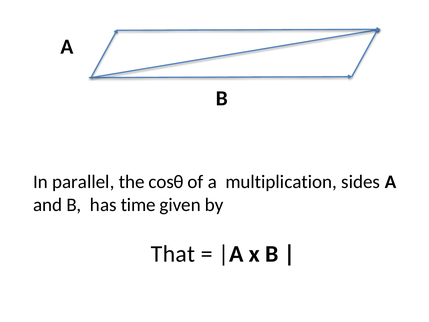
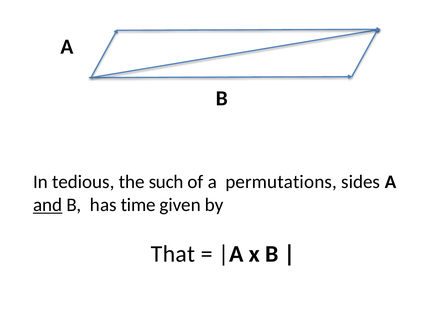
parallel: parallel -> tedious
cosθ: cosθ -> such
multiplication: multiplication -> permutations
and underline: none -> present
